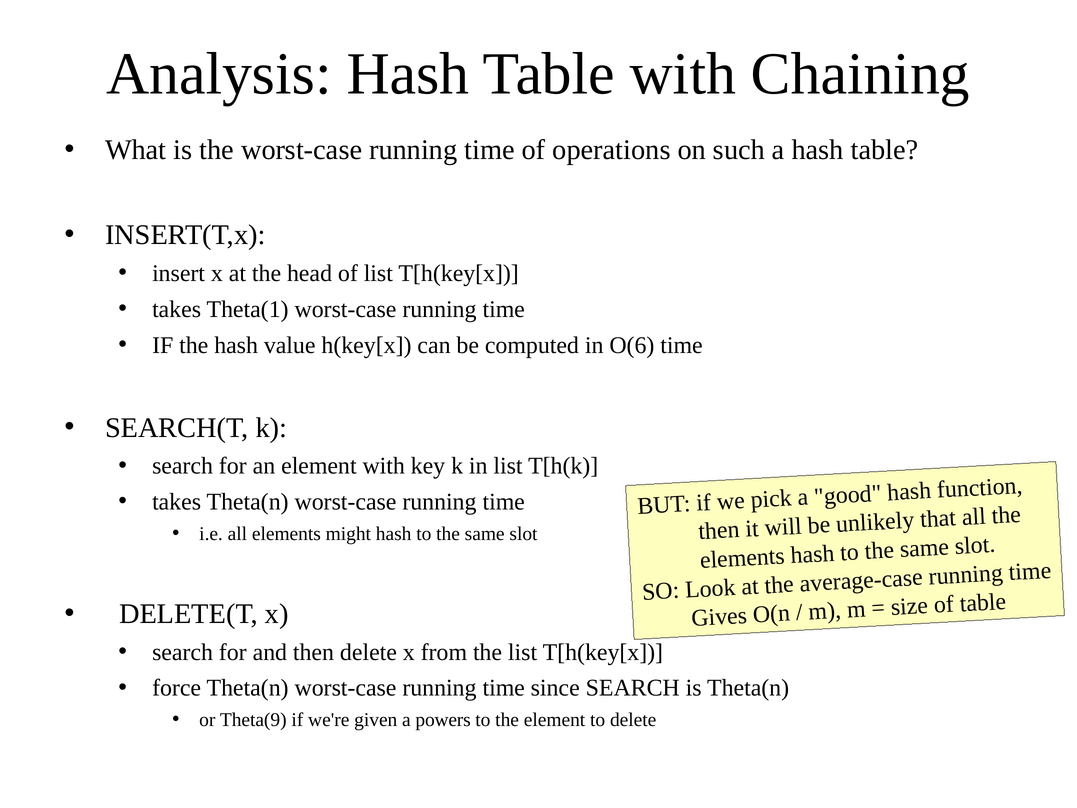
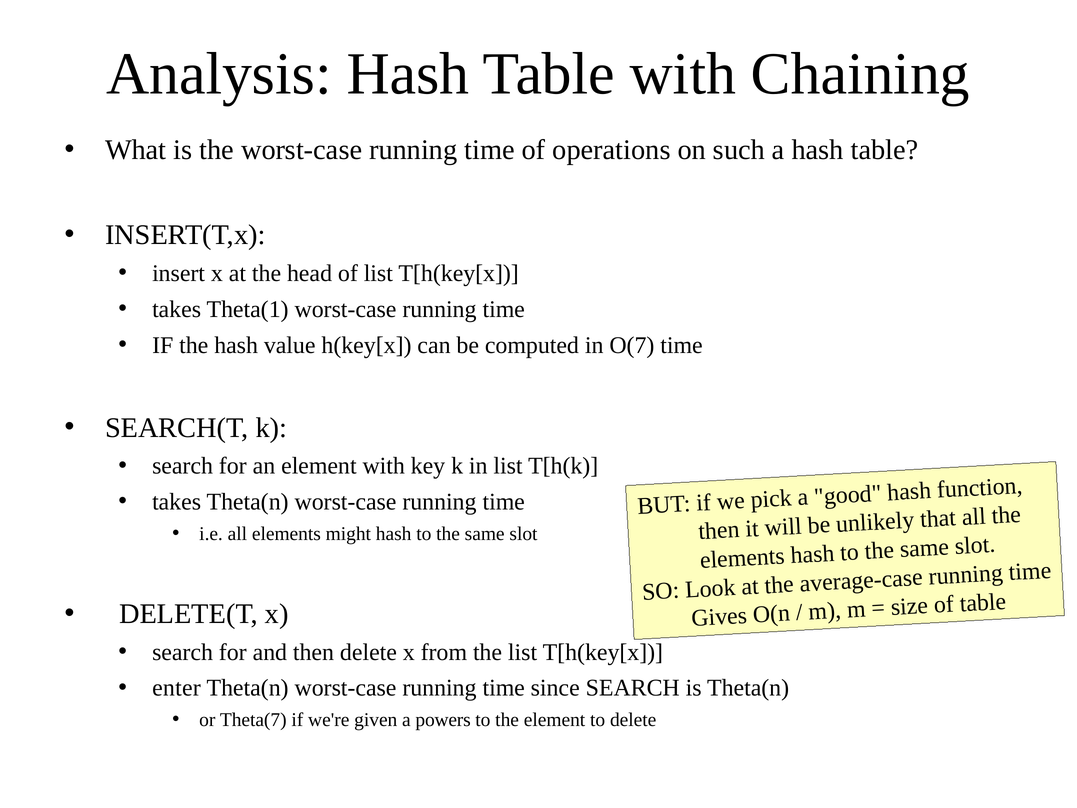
O(6: O(6 -> O(7
force: force -> enter
Theta(9: Theta(9 -> Theta(7
